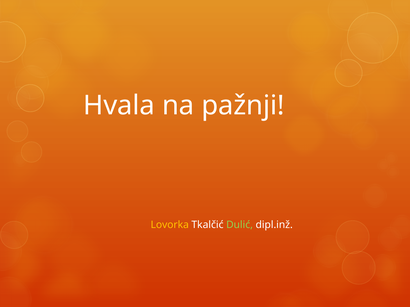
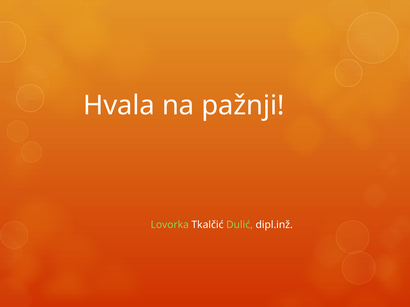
Lovorka colour: yellow -> light green
